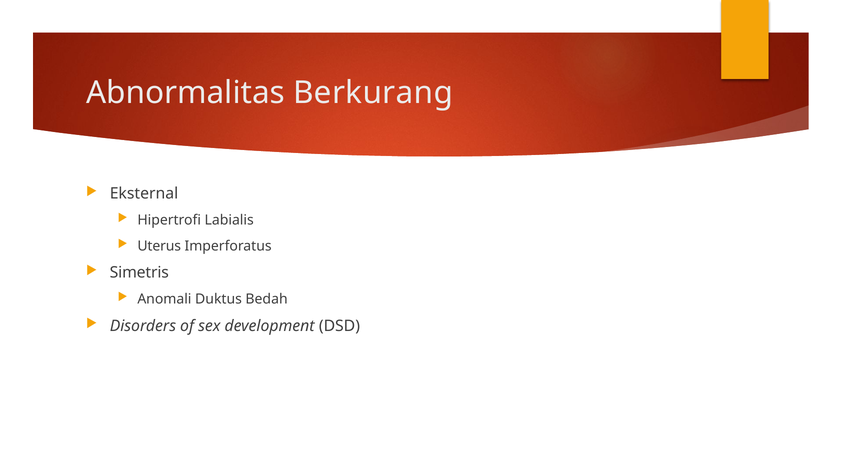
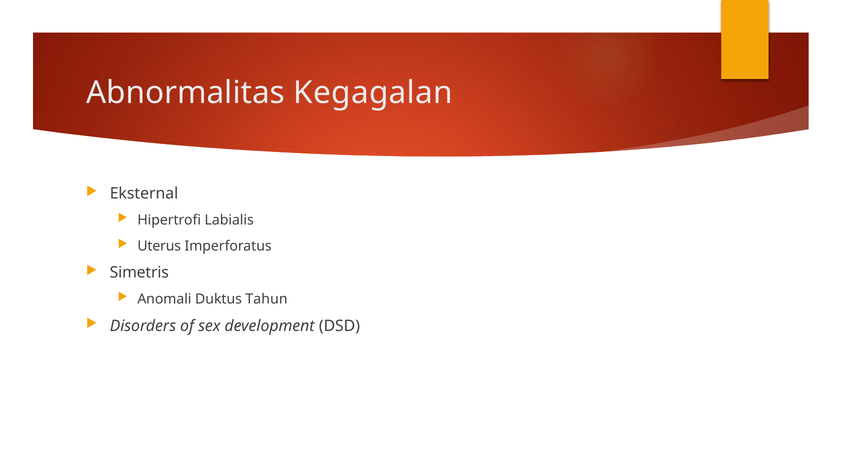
Berkurang: Berkurang -> Kegagalan
Bedah: Bedah -> Tahun
